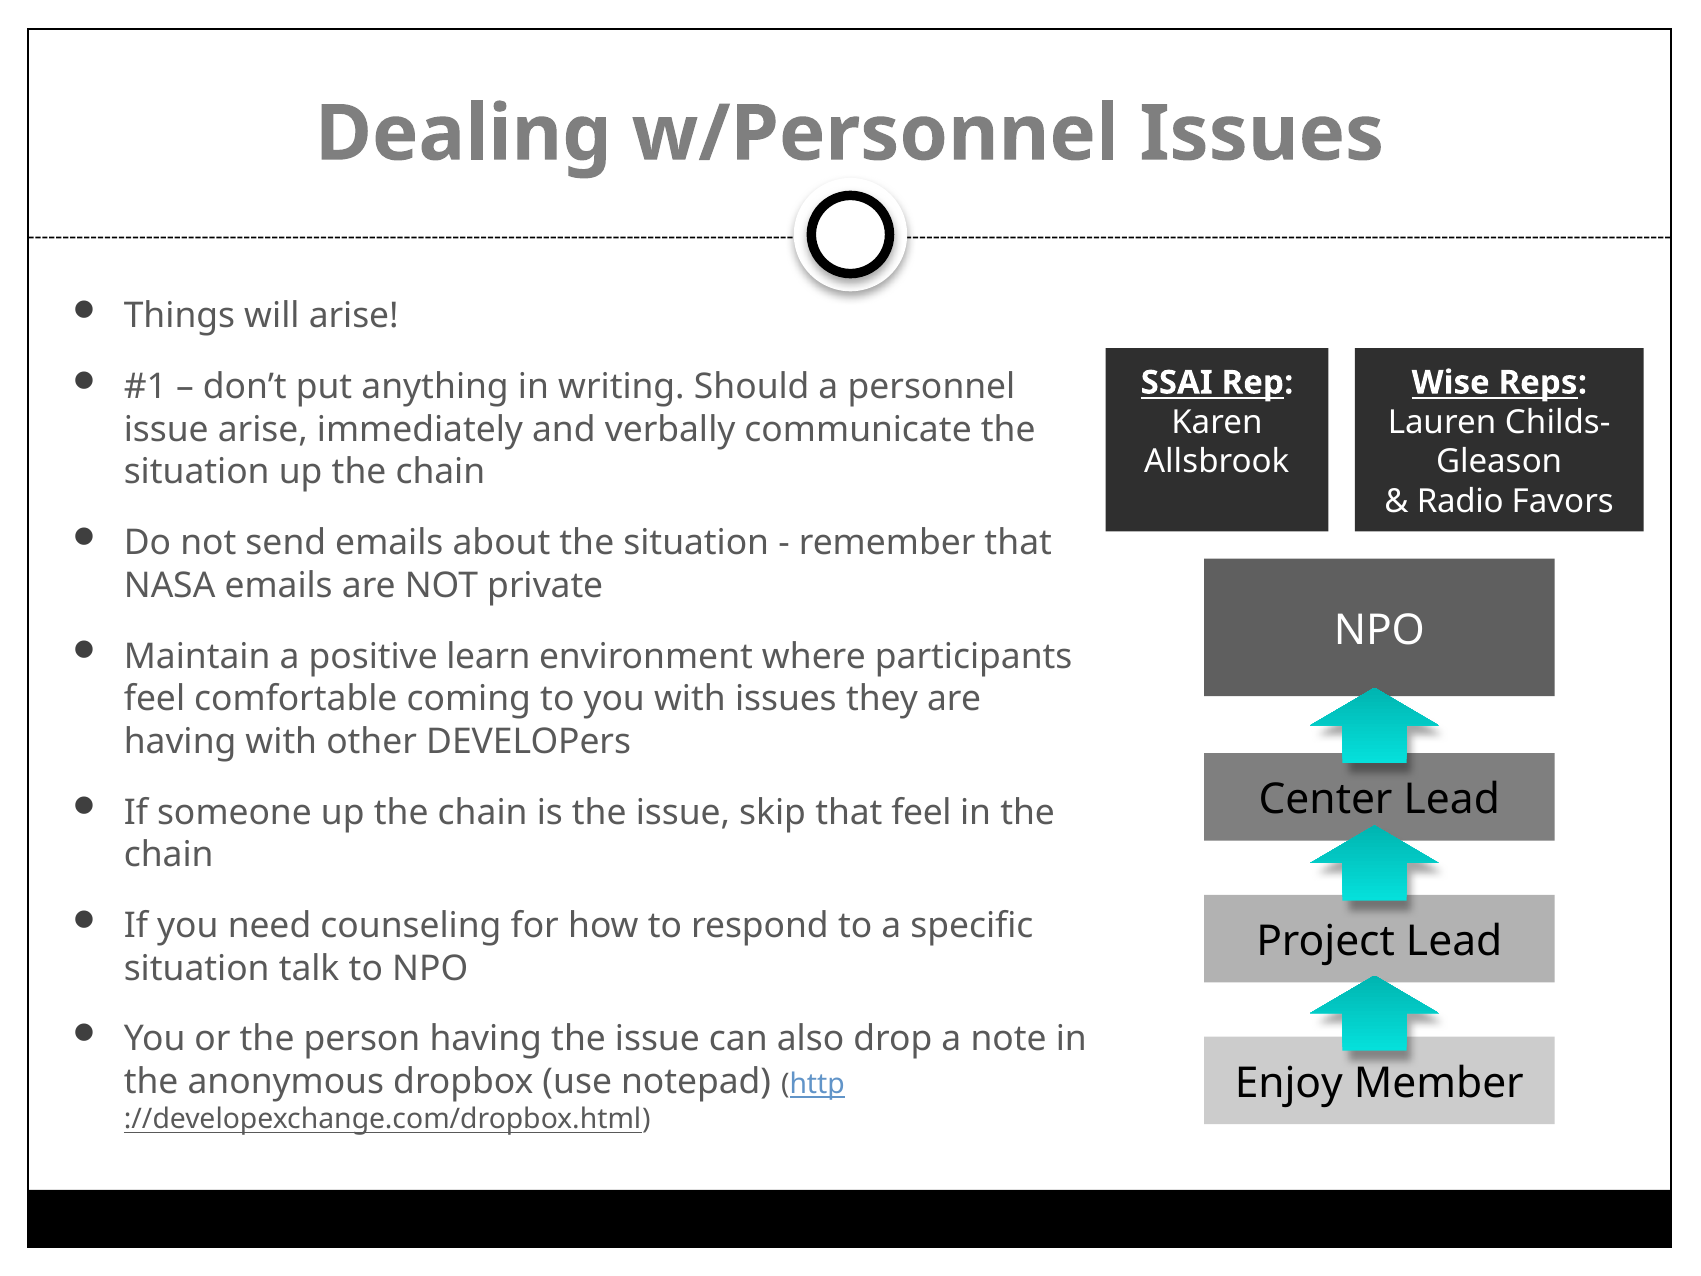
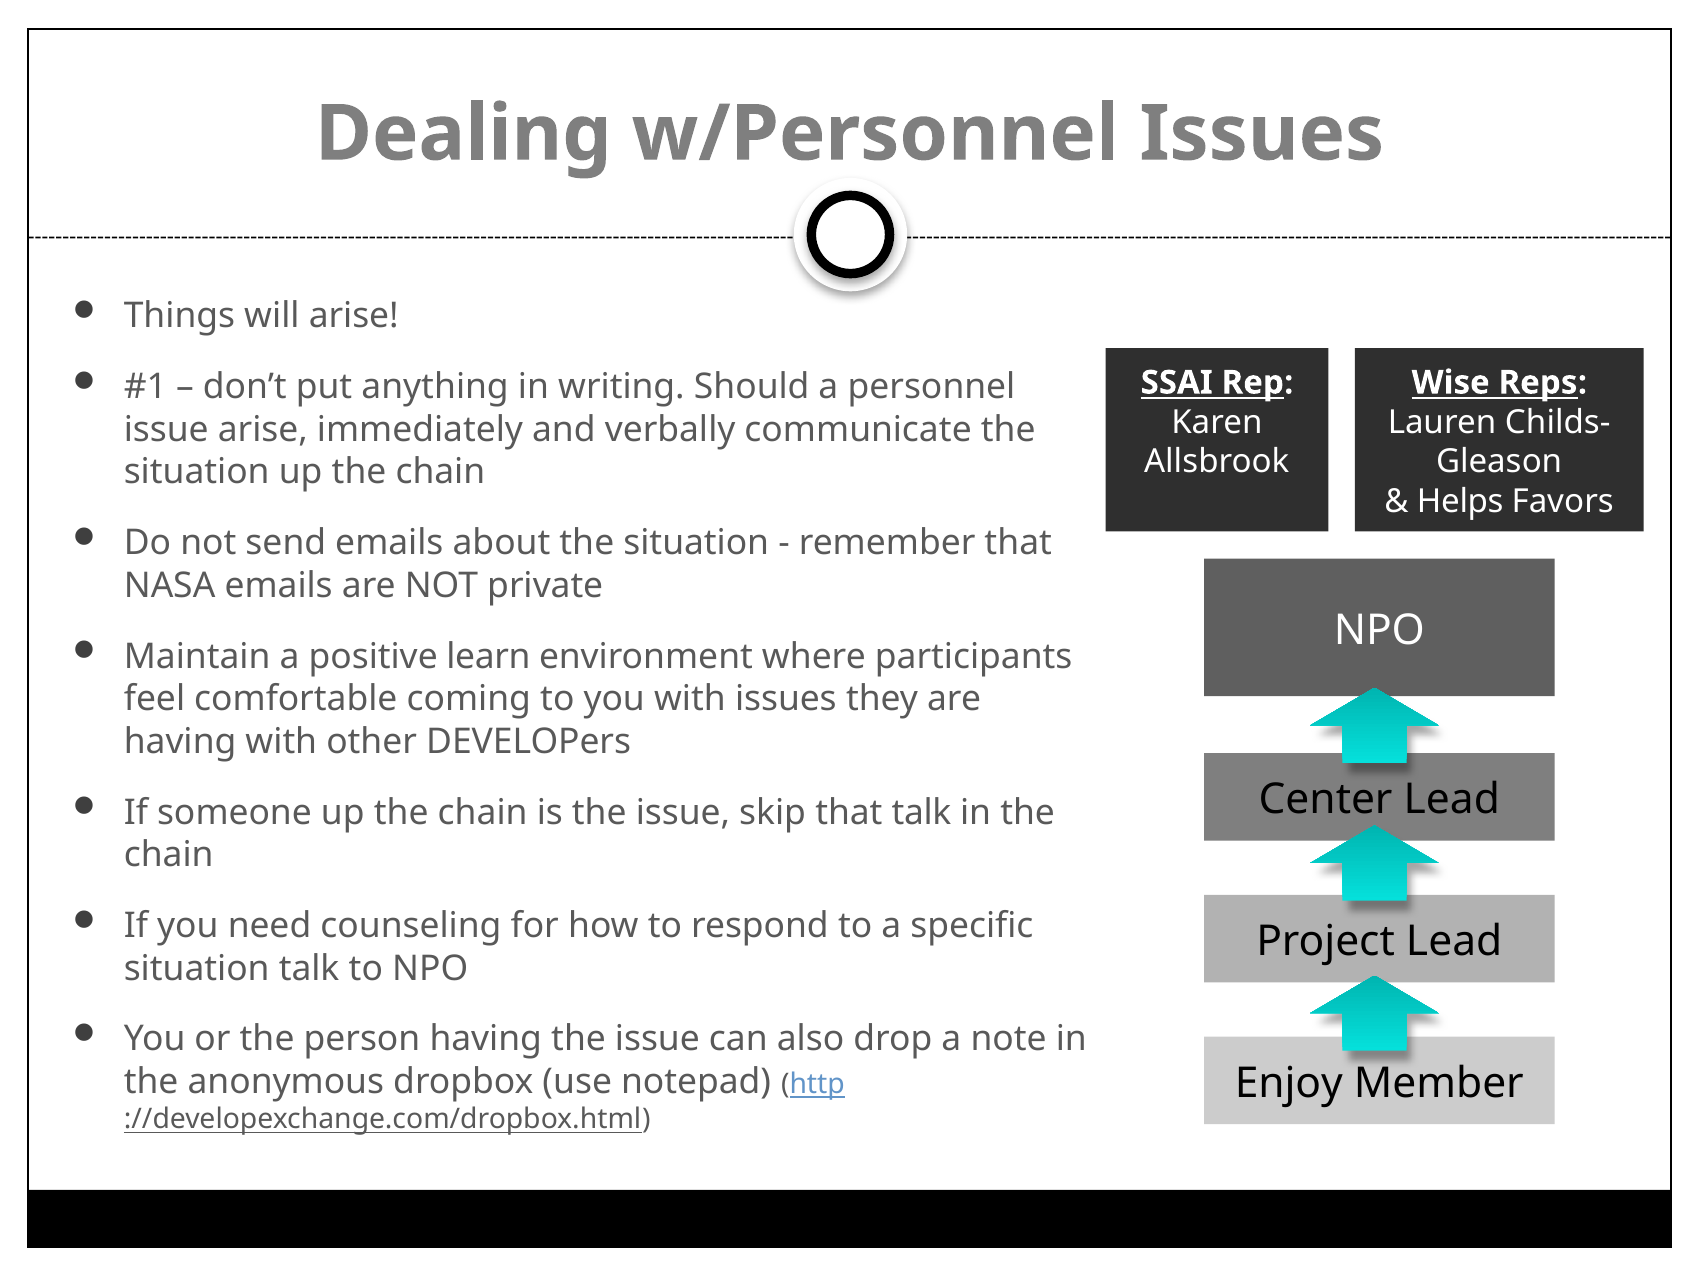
Radio: Radio -> Helps
that feel: feel -> talk
